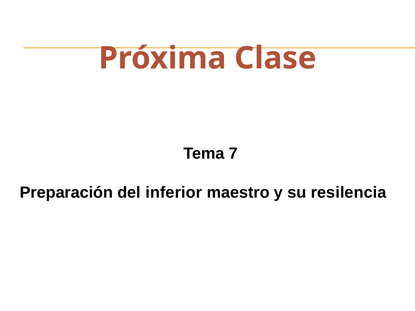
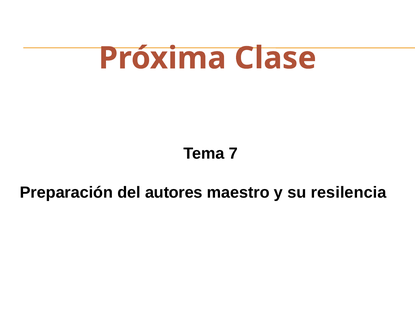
inferior: inferior -> autores
